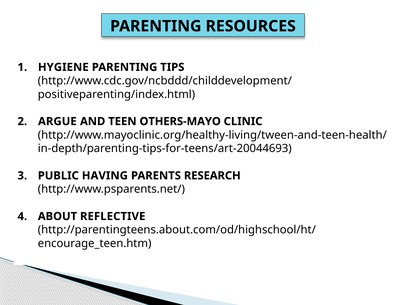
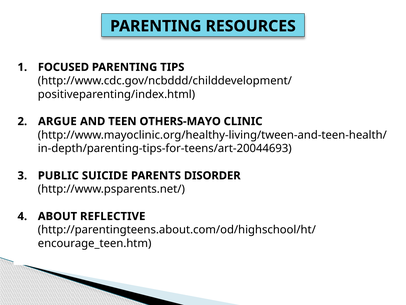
HYGIENE: HYGIENE -> FOCUSED
HAVING: HAVING -> SUICIDE
RESEARCH: RESEARCH -> DISORDER
